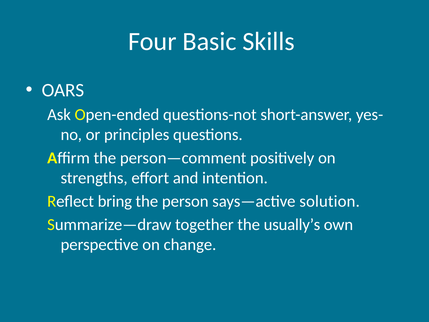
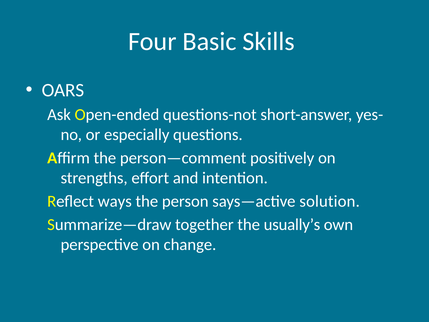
principles: principles -> especially
bring: bring -> ways
